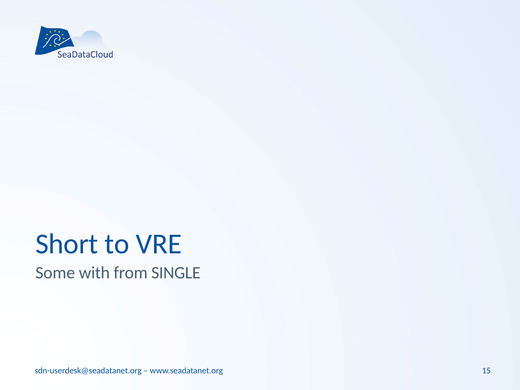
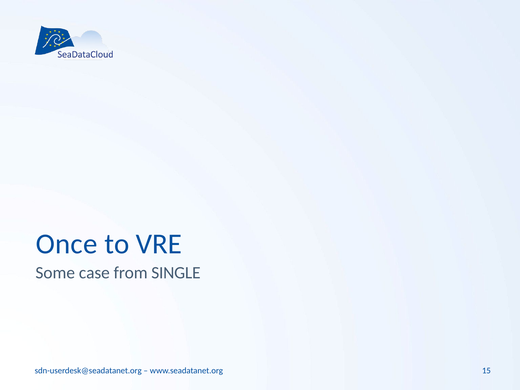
Short: Short -> Once
with: with -> case
